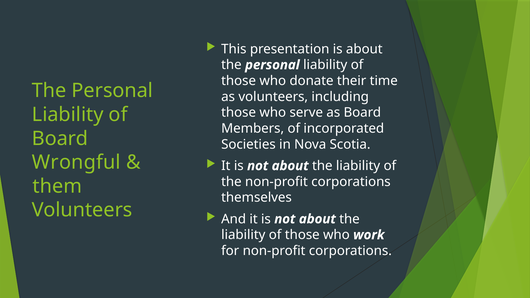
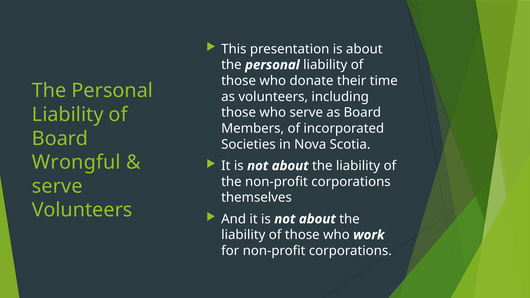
them at (57, 186): them -> serve
